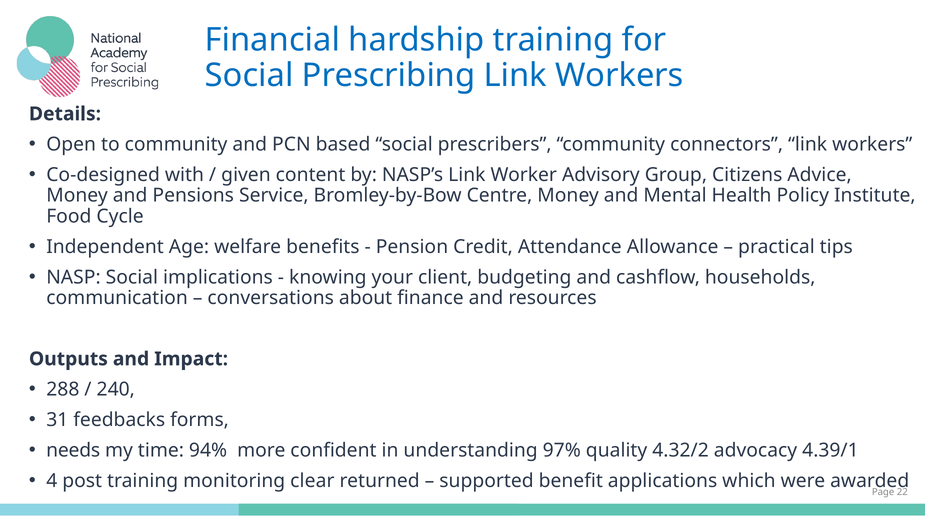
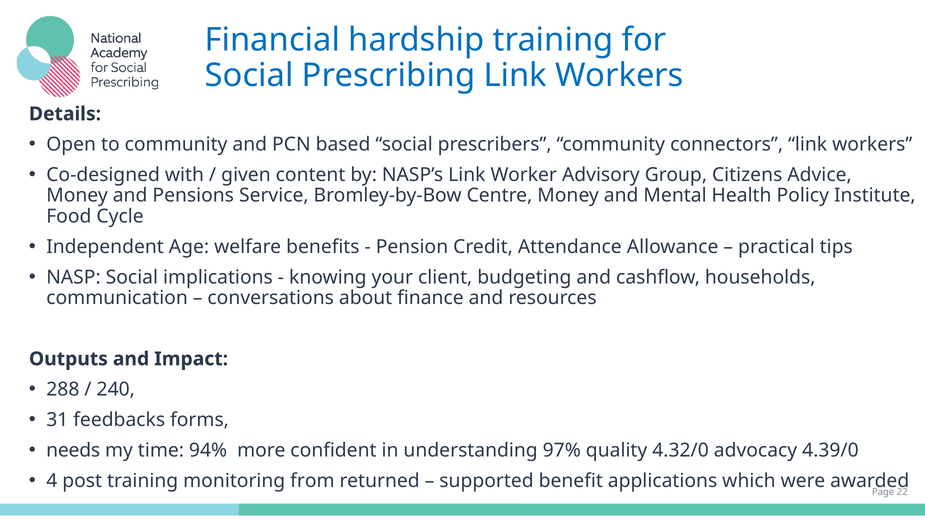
4.32/2: 4.32/2 -> 4.32/0
4.39/1: 4.39/1 -> 4.39/0
clear: clear -> from
